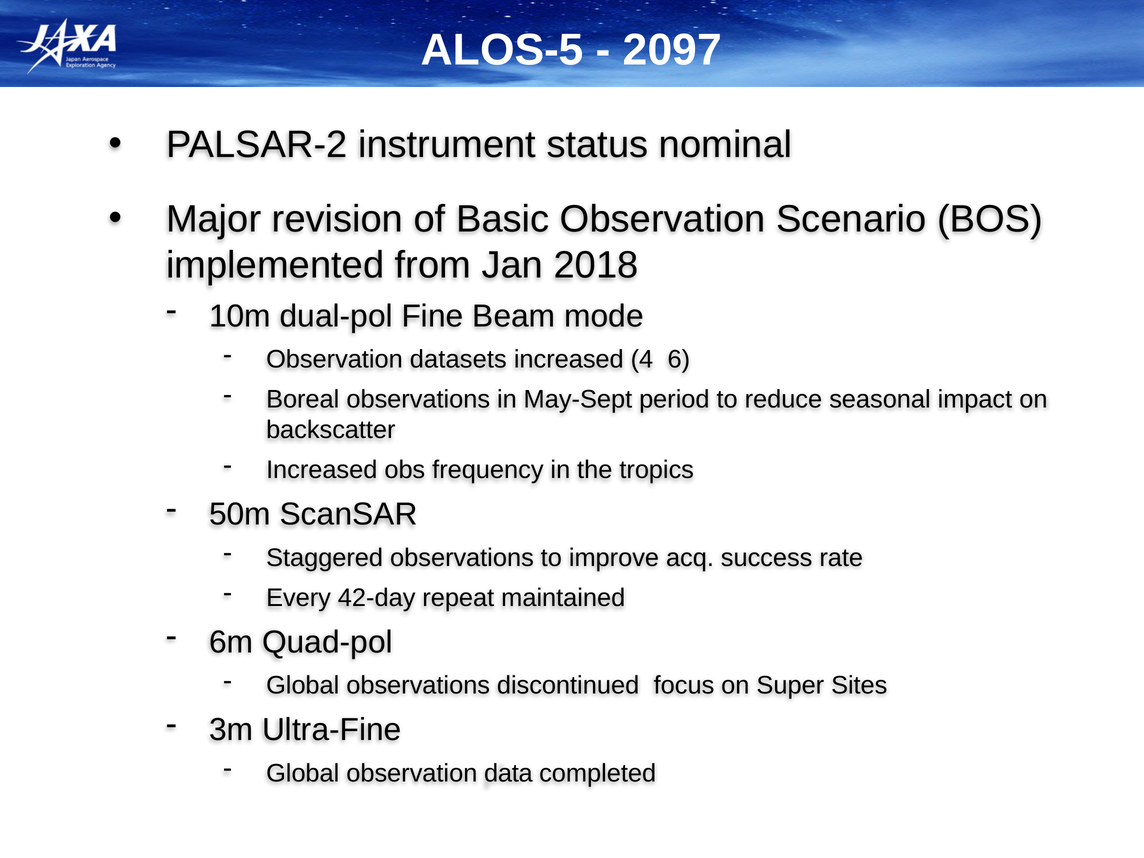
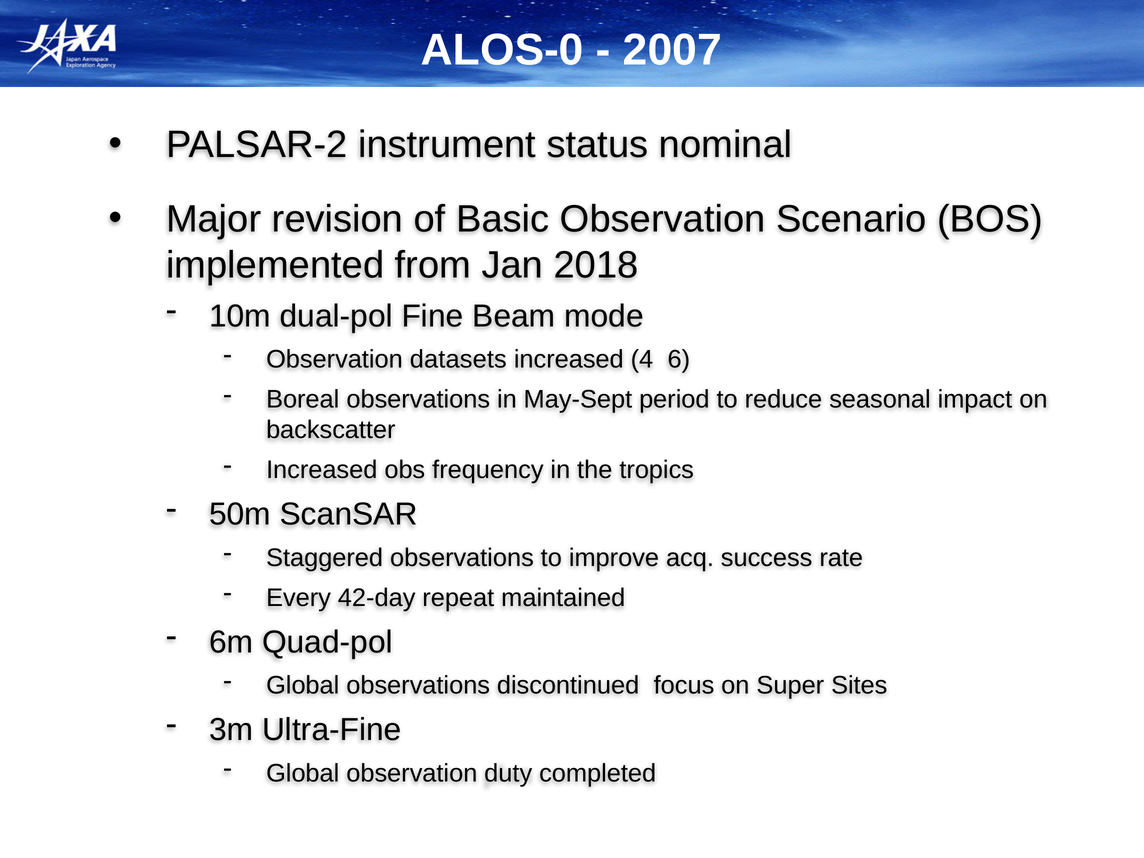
ALOS-5: ALOS-5 -> ALOS-0
2097: 2097 -> 2007
data: data -> duty
